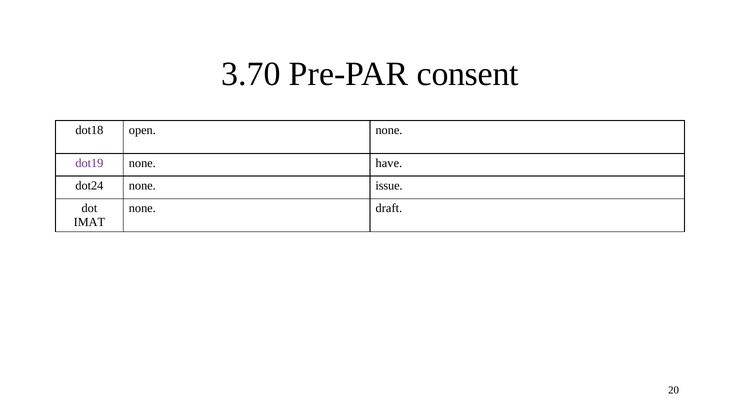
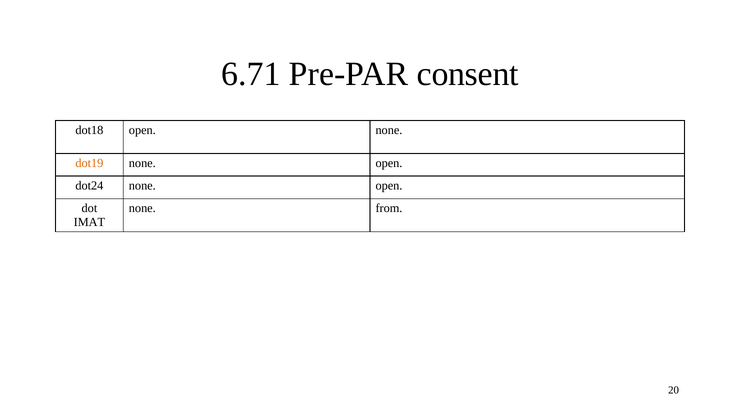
3.70: 3.70 -> 6.71
dot19 colour: purple -> orange
have at (389, 163): have -> open
dot24 none issue: issue -> open
draft: draft -> from
